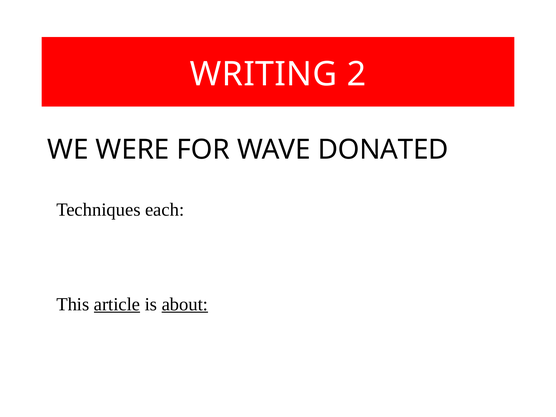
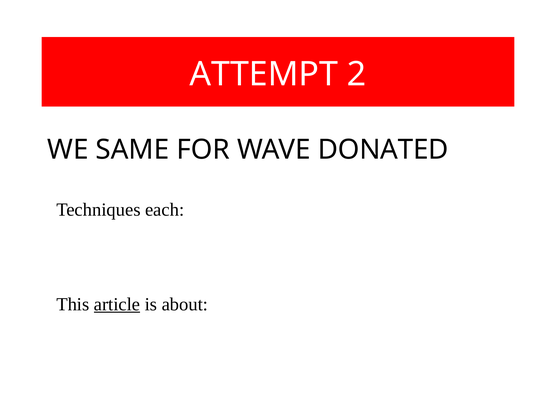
WRITING: WRITING -> ATTEMPT
WERE: WERE -> SAME
about underline: present -> none
